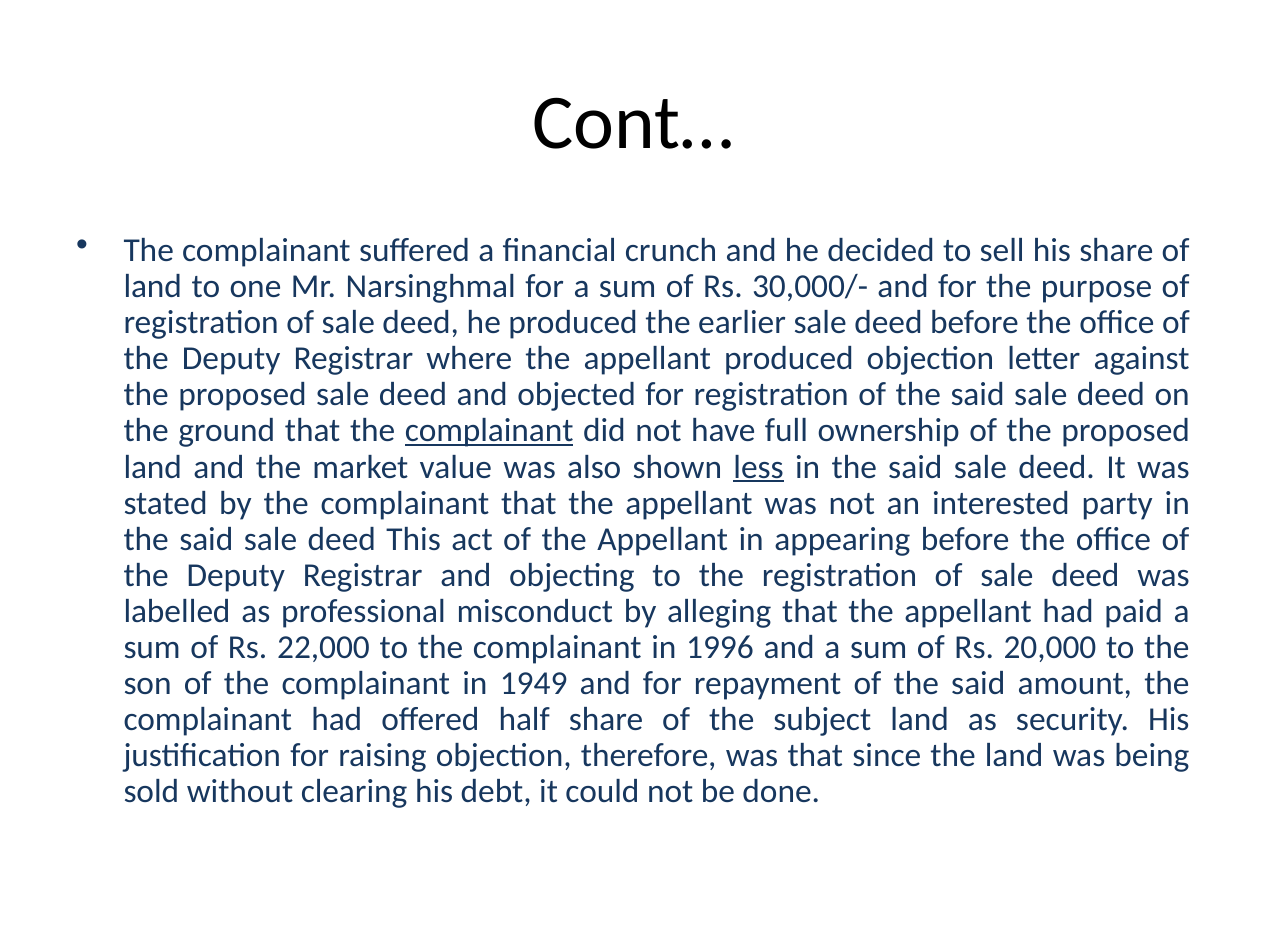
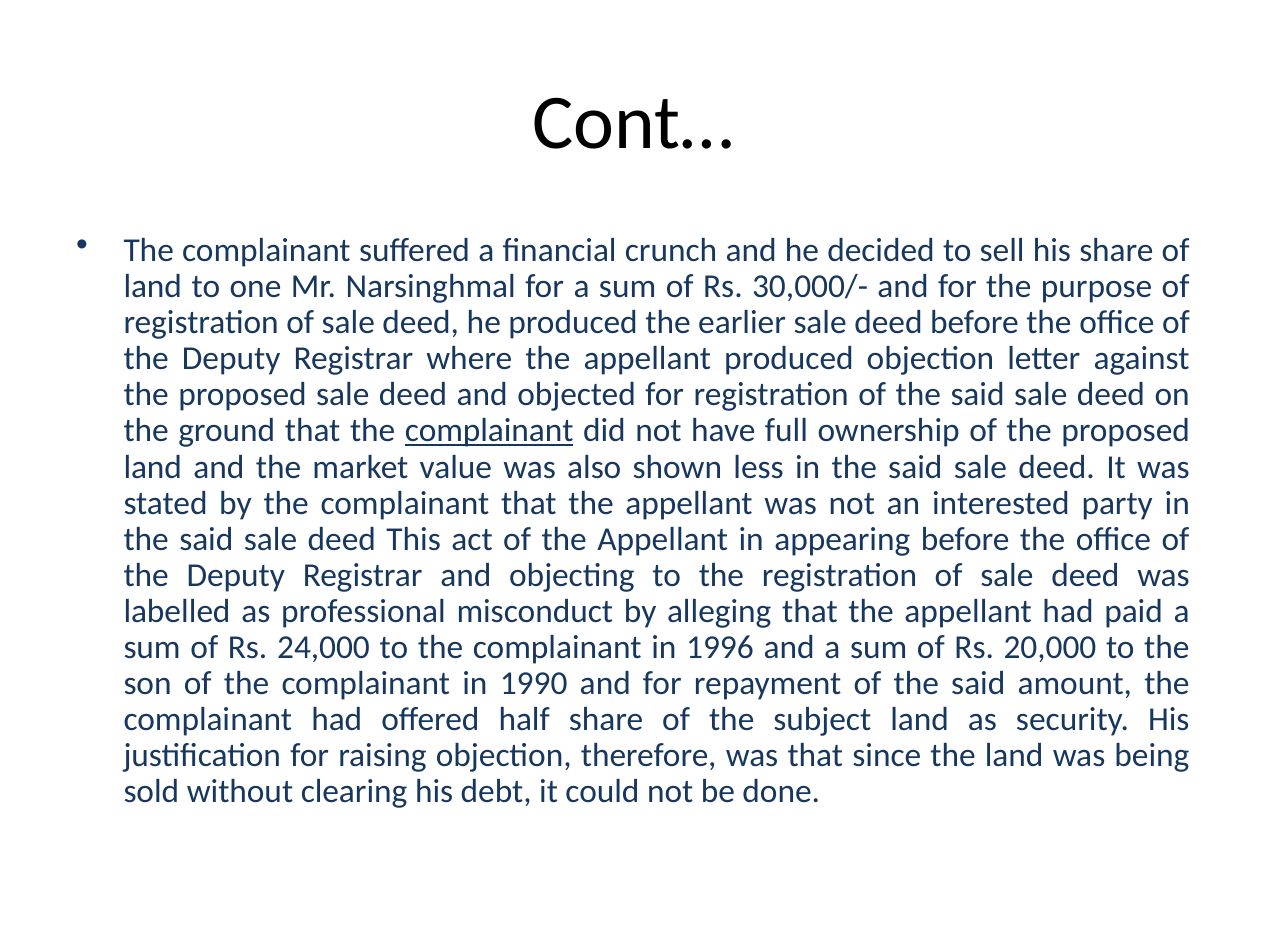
less underline: present -> none
22,000: 22,000 -> 24,000
1949: 1949 -> 1990
